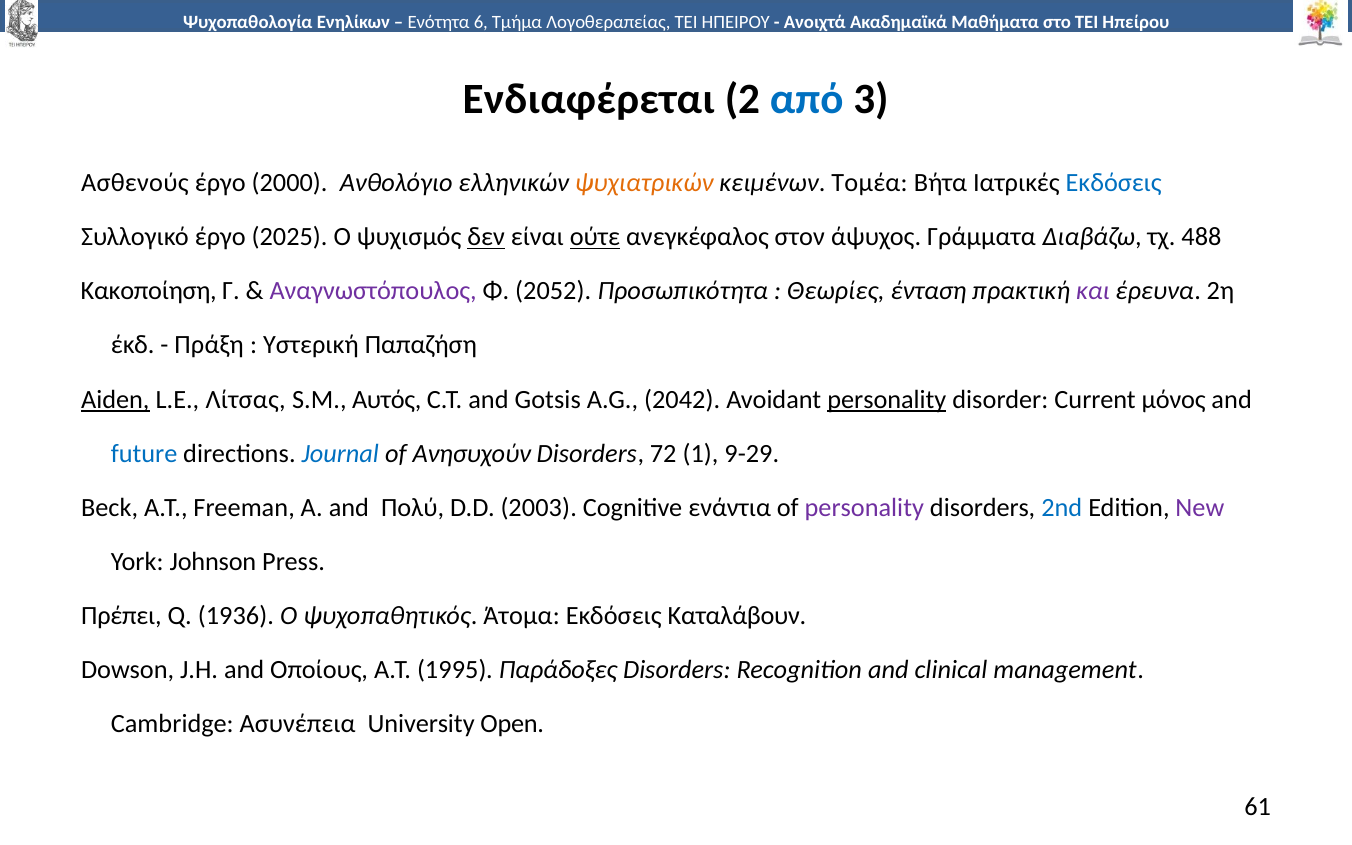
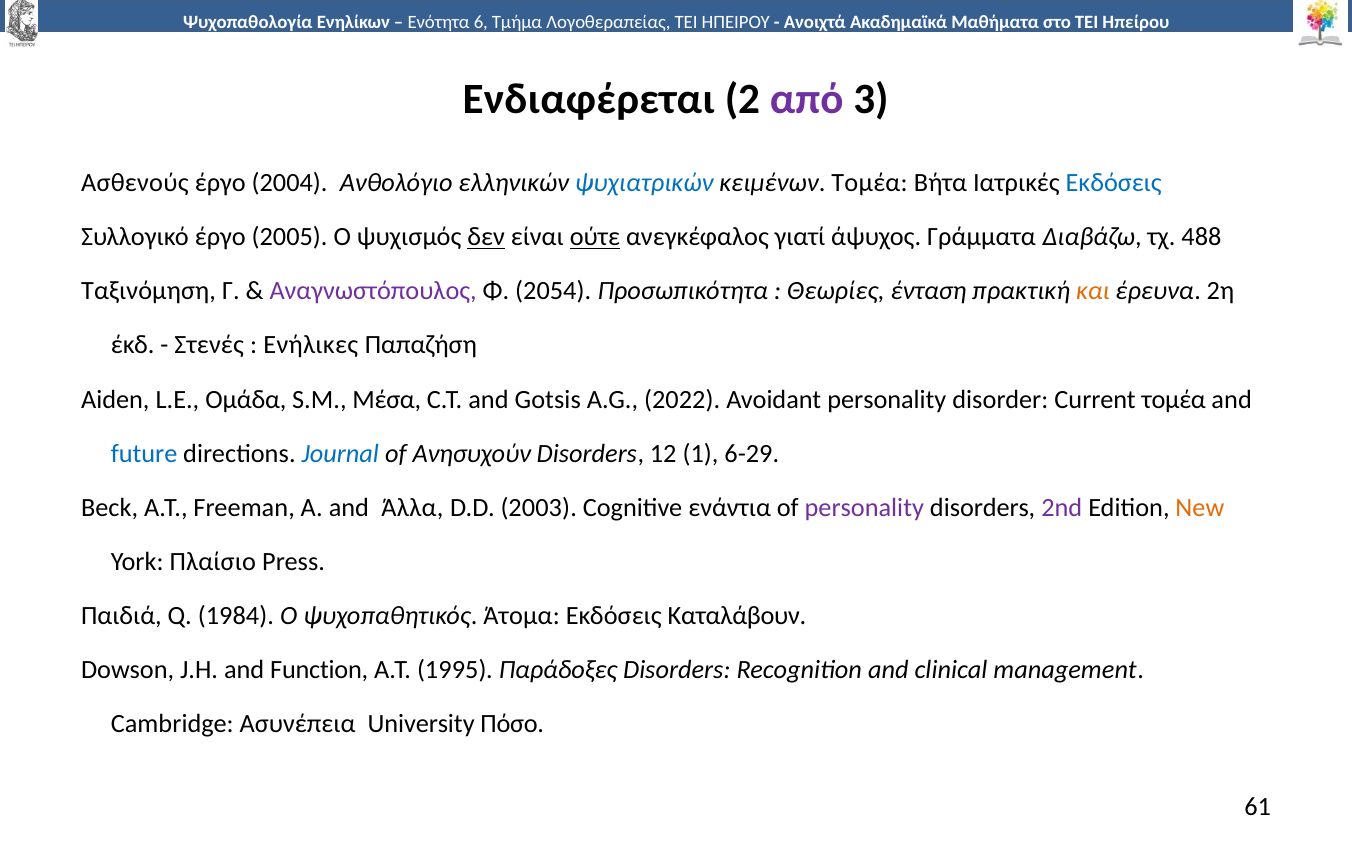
από colour: blue -> purple
2000: 2000 -> 2004
ψυχιατρικών colour: orange -> blue
2025: 2025 -> 2005
στον: στον -> γιατί
Κακοποίηση: Κακοποίηση -> Ταξινόμηση
2052: 2052 -> 2054
και colour: purple -> orange
Πράξη: Πράξη -> Στενές
Υστερική: Υστερική -> Ενήλικες
Aiden underline: present -> none
Λίτσας: Λίτσας -> Ομάδα
Αυτός: Αυτός -> Μέσα
2042: 2042 -> 2022
personality at (887, 399) underline: present -> none
Current μόνος: μόνος -> τομέα
72: 72 -> 12
9-29: 9-29 -> 6-29
Πολύ: Πολύ -> Άλλα
2nd colour: blue -> purple
New colour: purple -> orange
Johnson: Johnson -> Πλαίσιο
Πρέπει: Πρέπει -> Παιδιά
1936: 1936 -> 1984
Οποίους: Οποίους -> Function
Open: Open -> Πόσο
